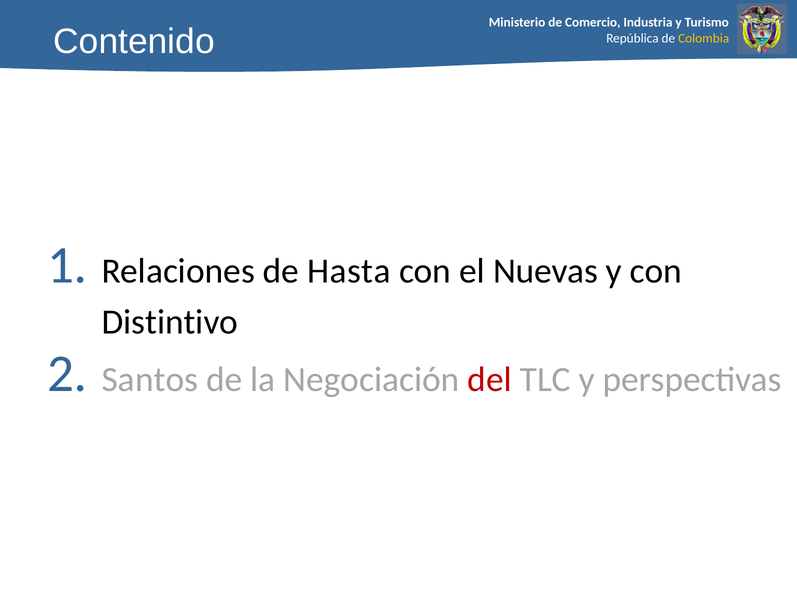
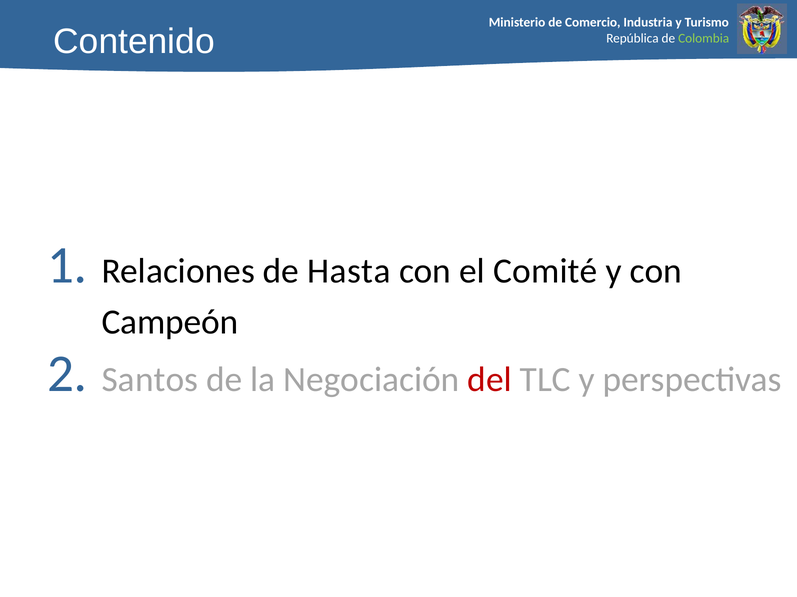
Colombia colour: yellow -> light green
Nuevas: Nuevas -> Comité
Distintivo: Distintivo -> Campeón
